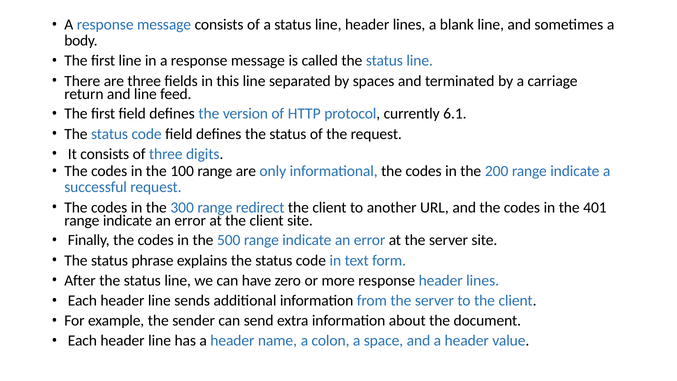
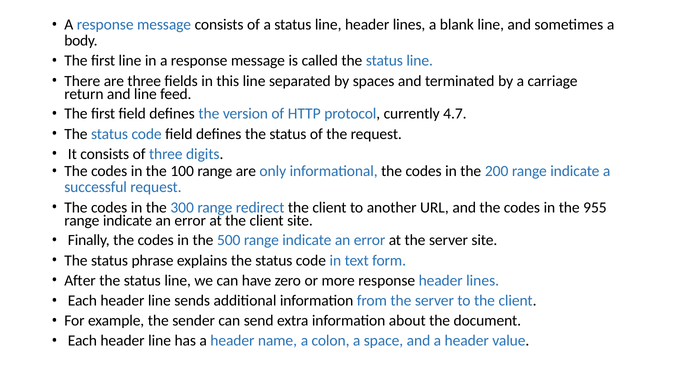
6.1: 6.1 -> 4.7
401: 401 -> 955
